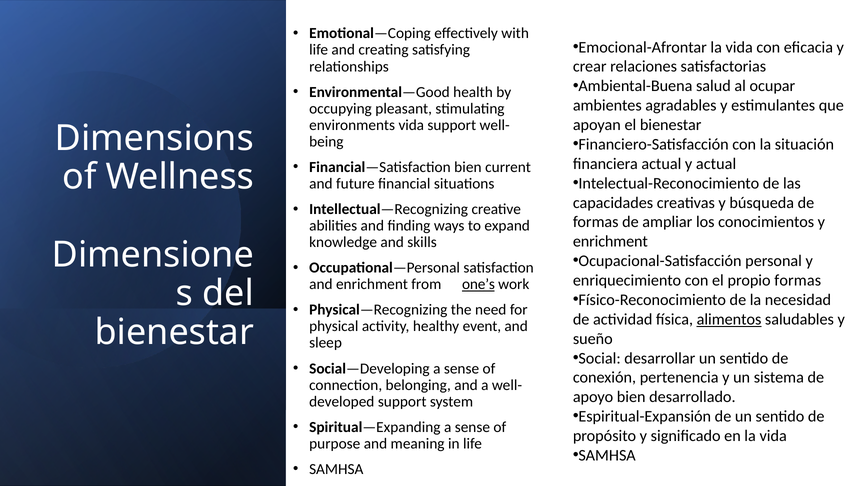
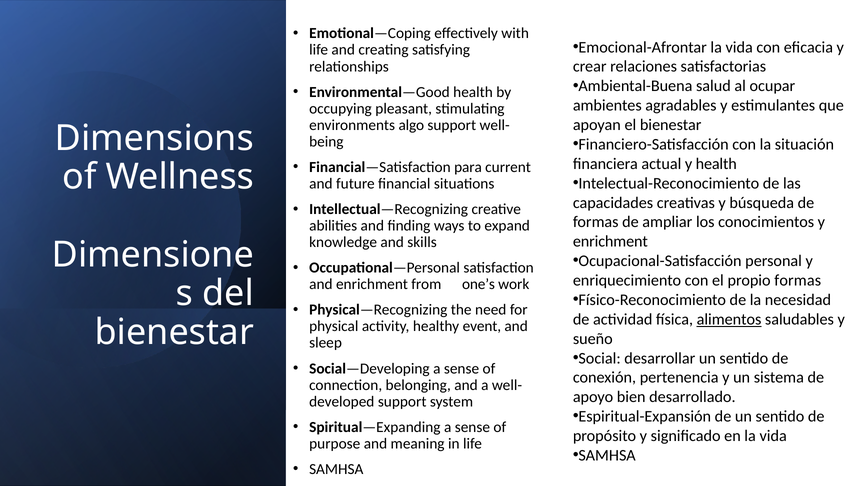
environments vida: vida -> algo
y actual: actual -> health
Financial—Satisfaction bien: bien -> para
one’s underline: present -> none
